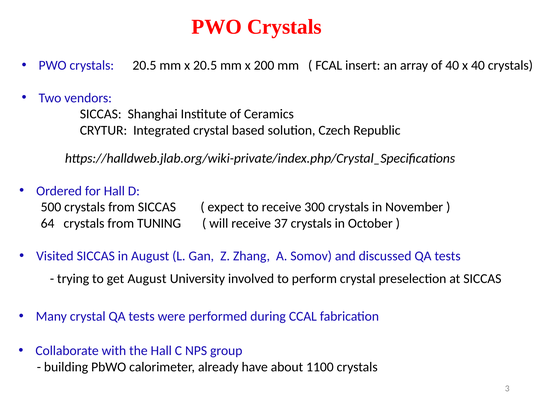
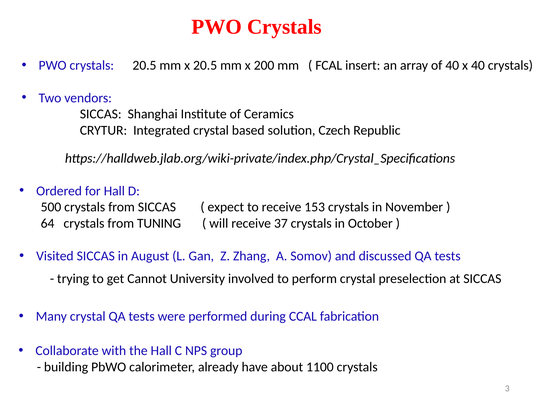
300: 300 -> 153
get August: August -> Cannot
